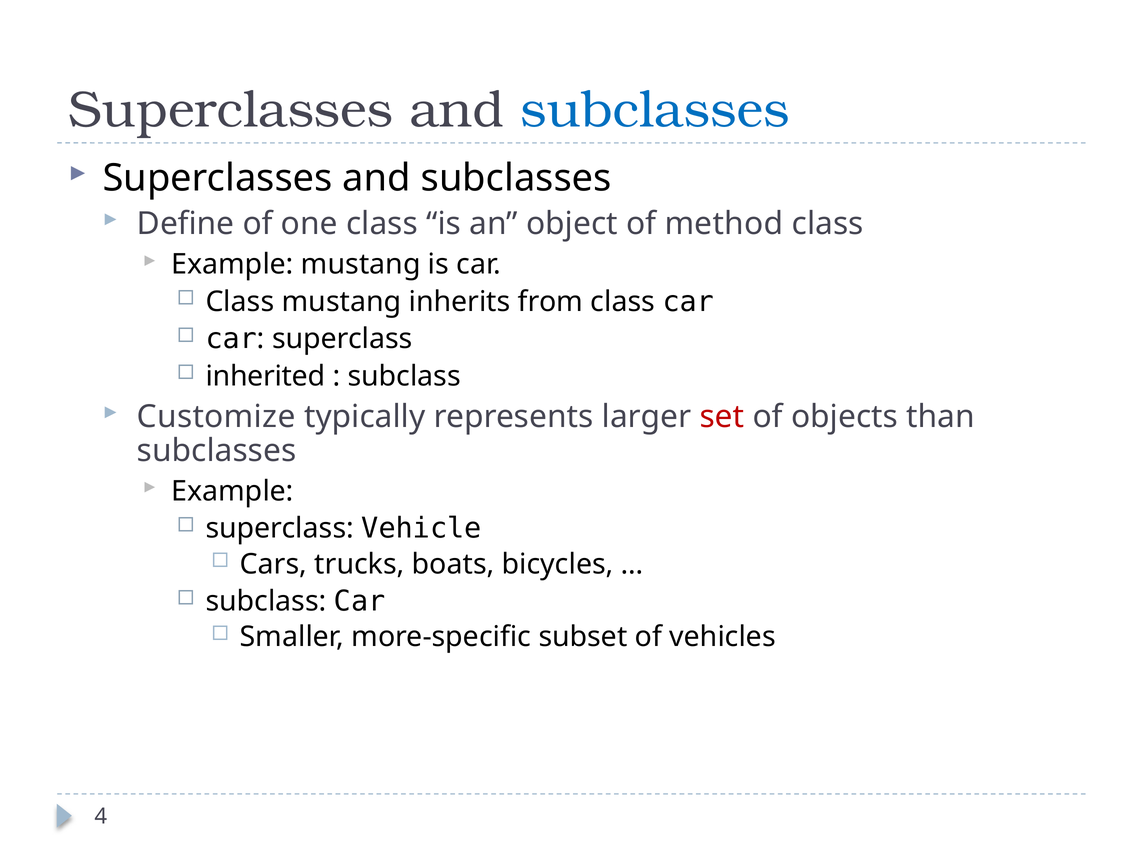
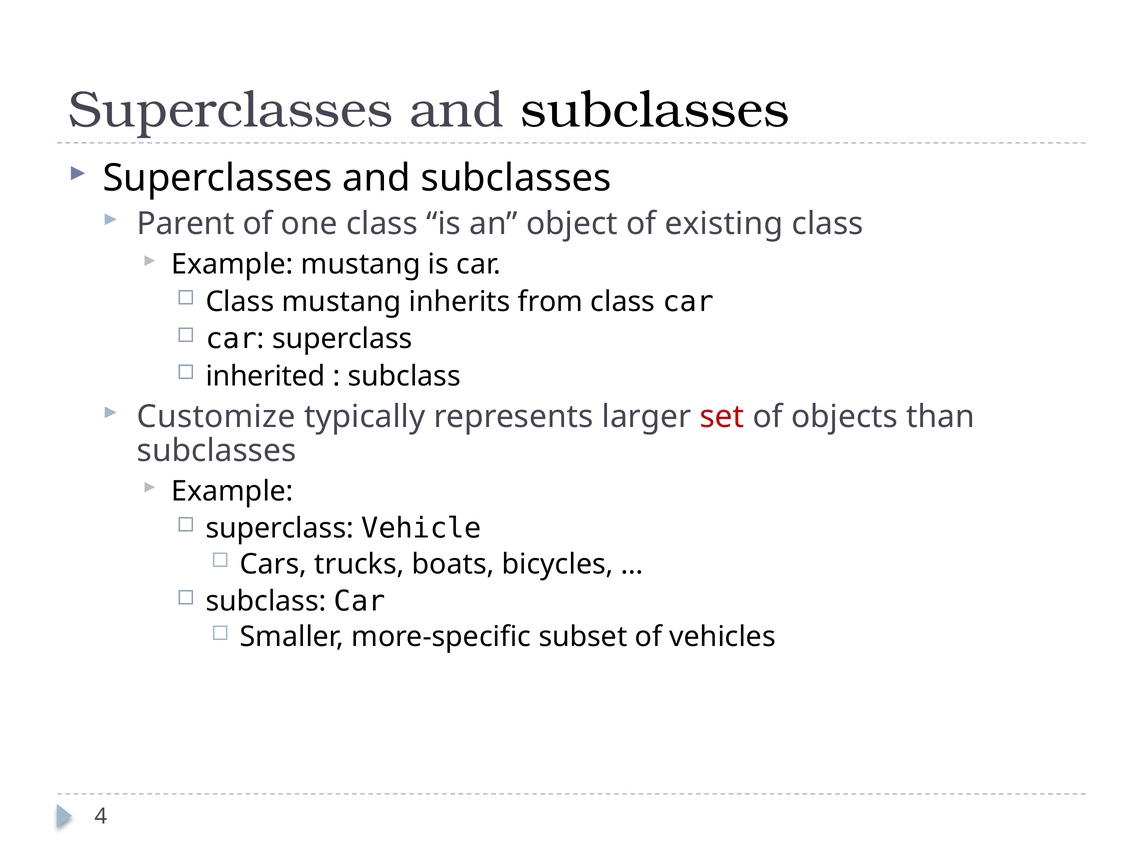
subclasses at (655, 110) colour: blue -> black
Define: Define -> Parent
method: method -> existing
